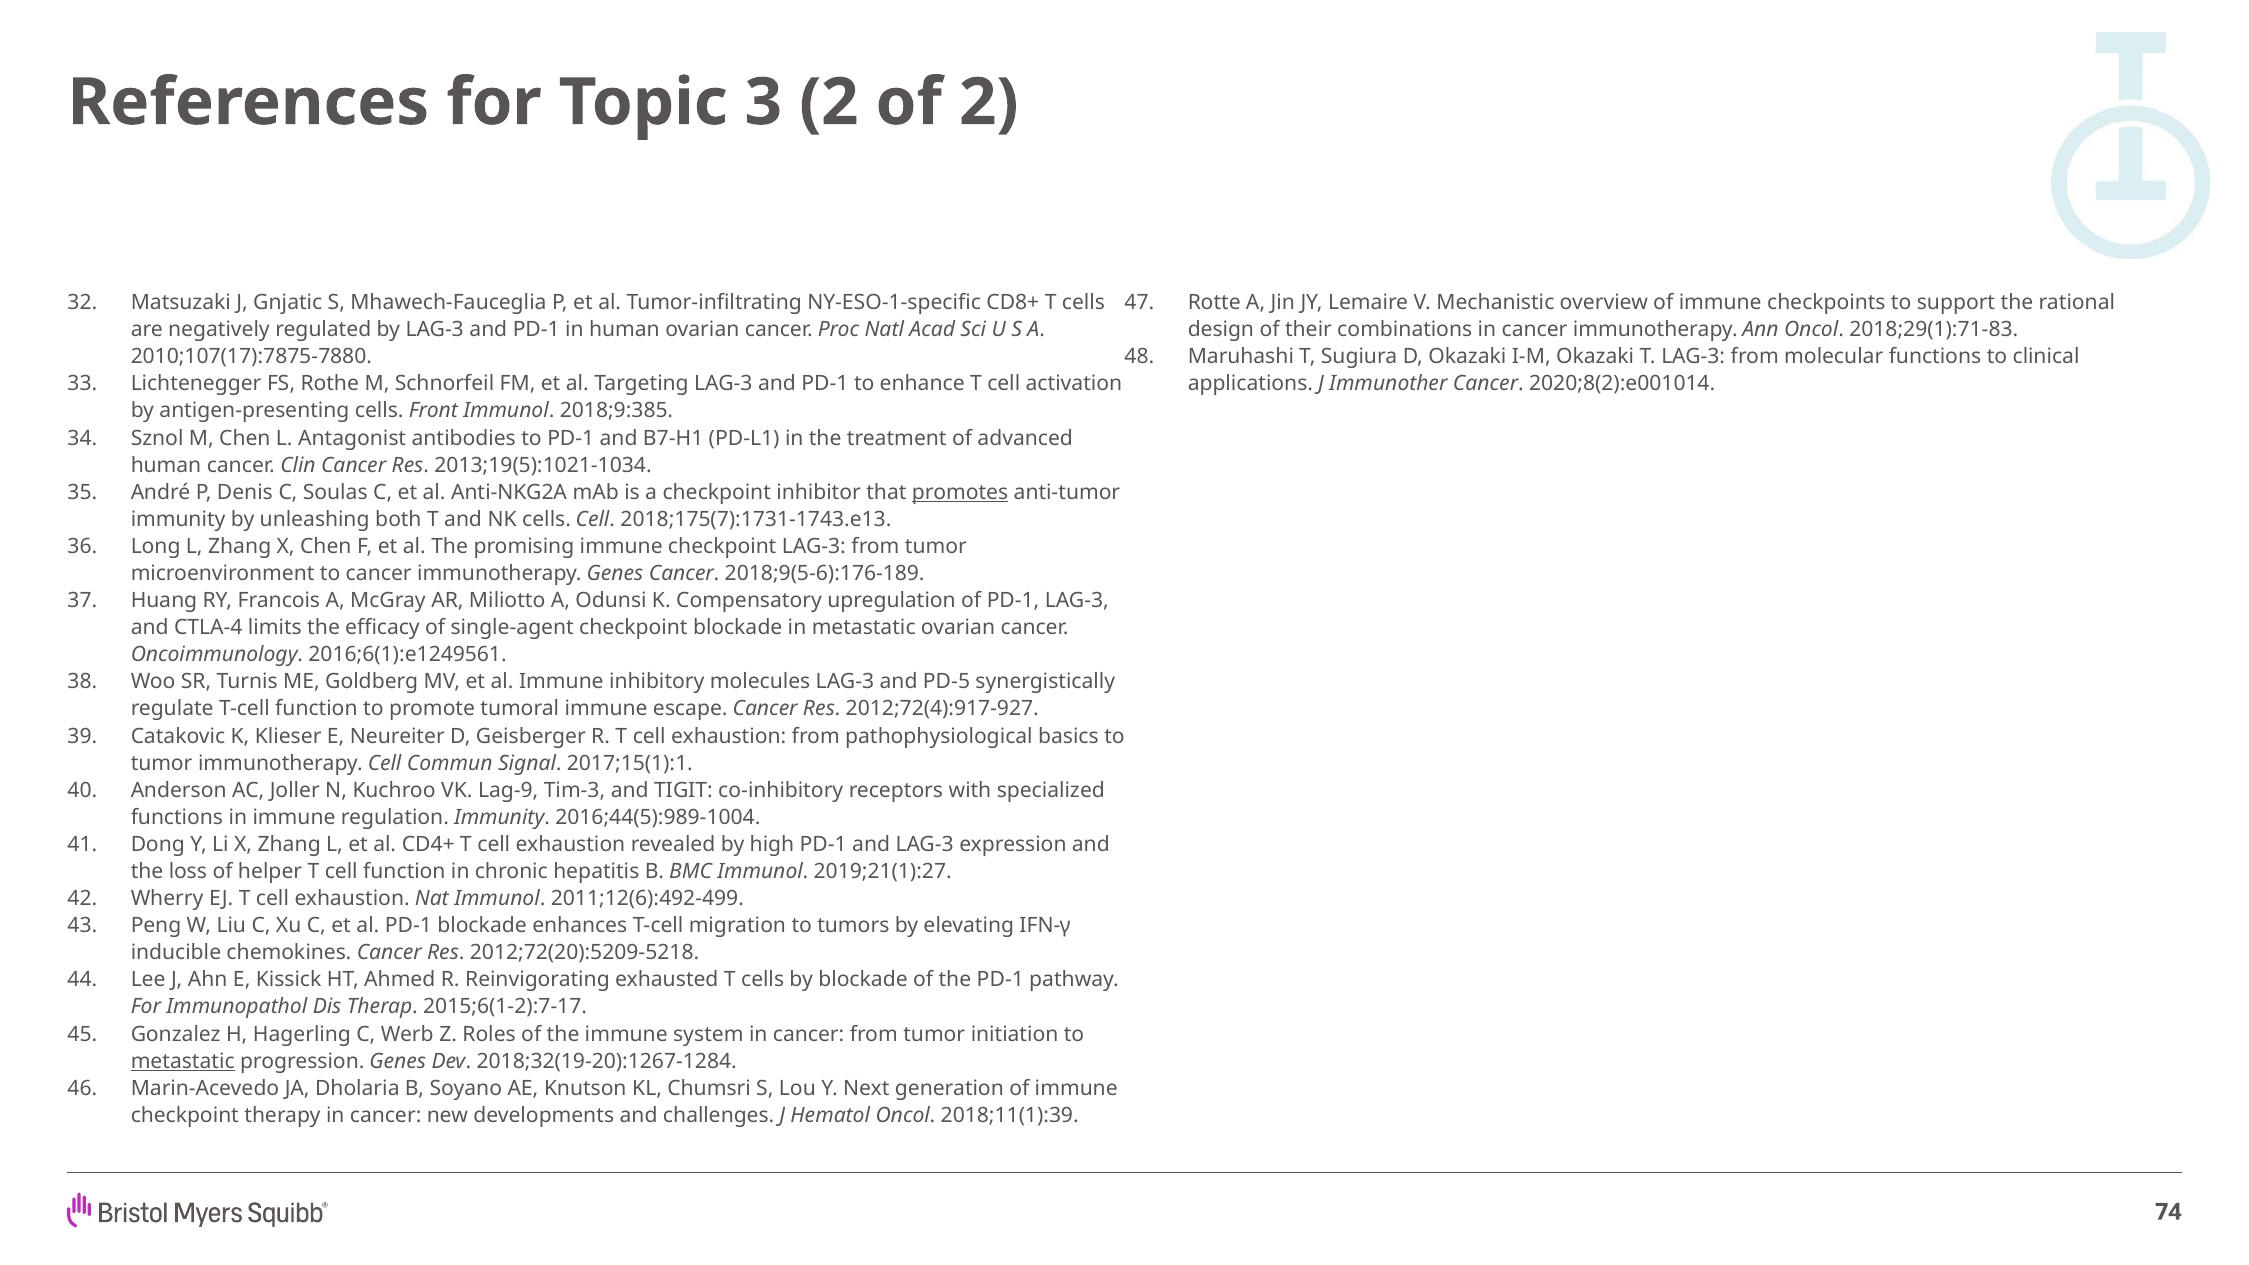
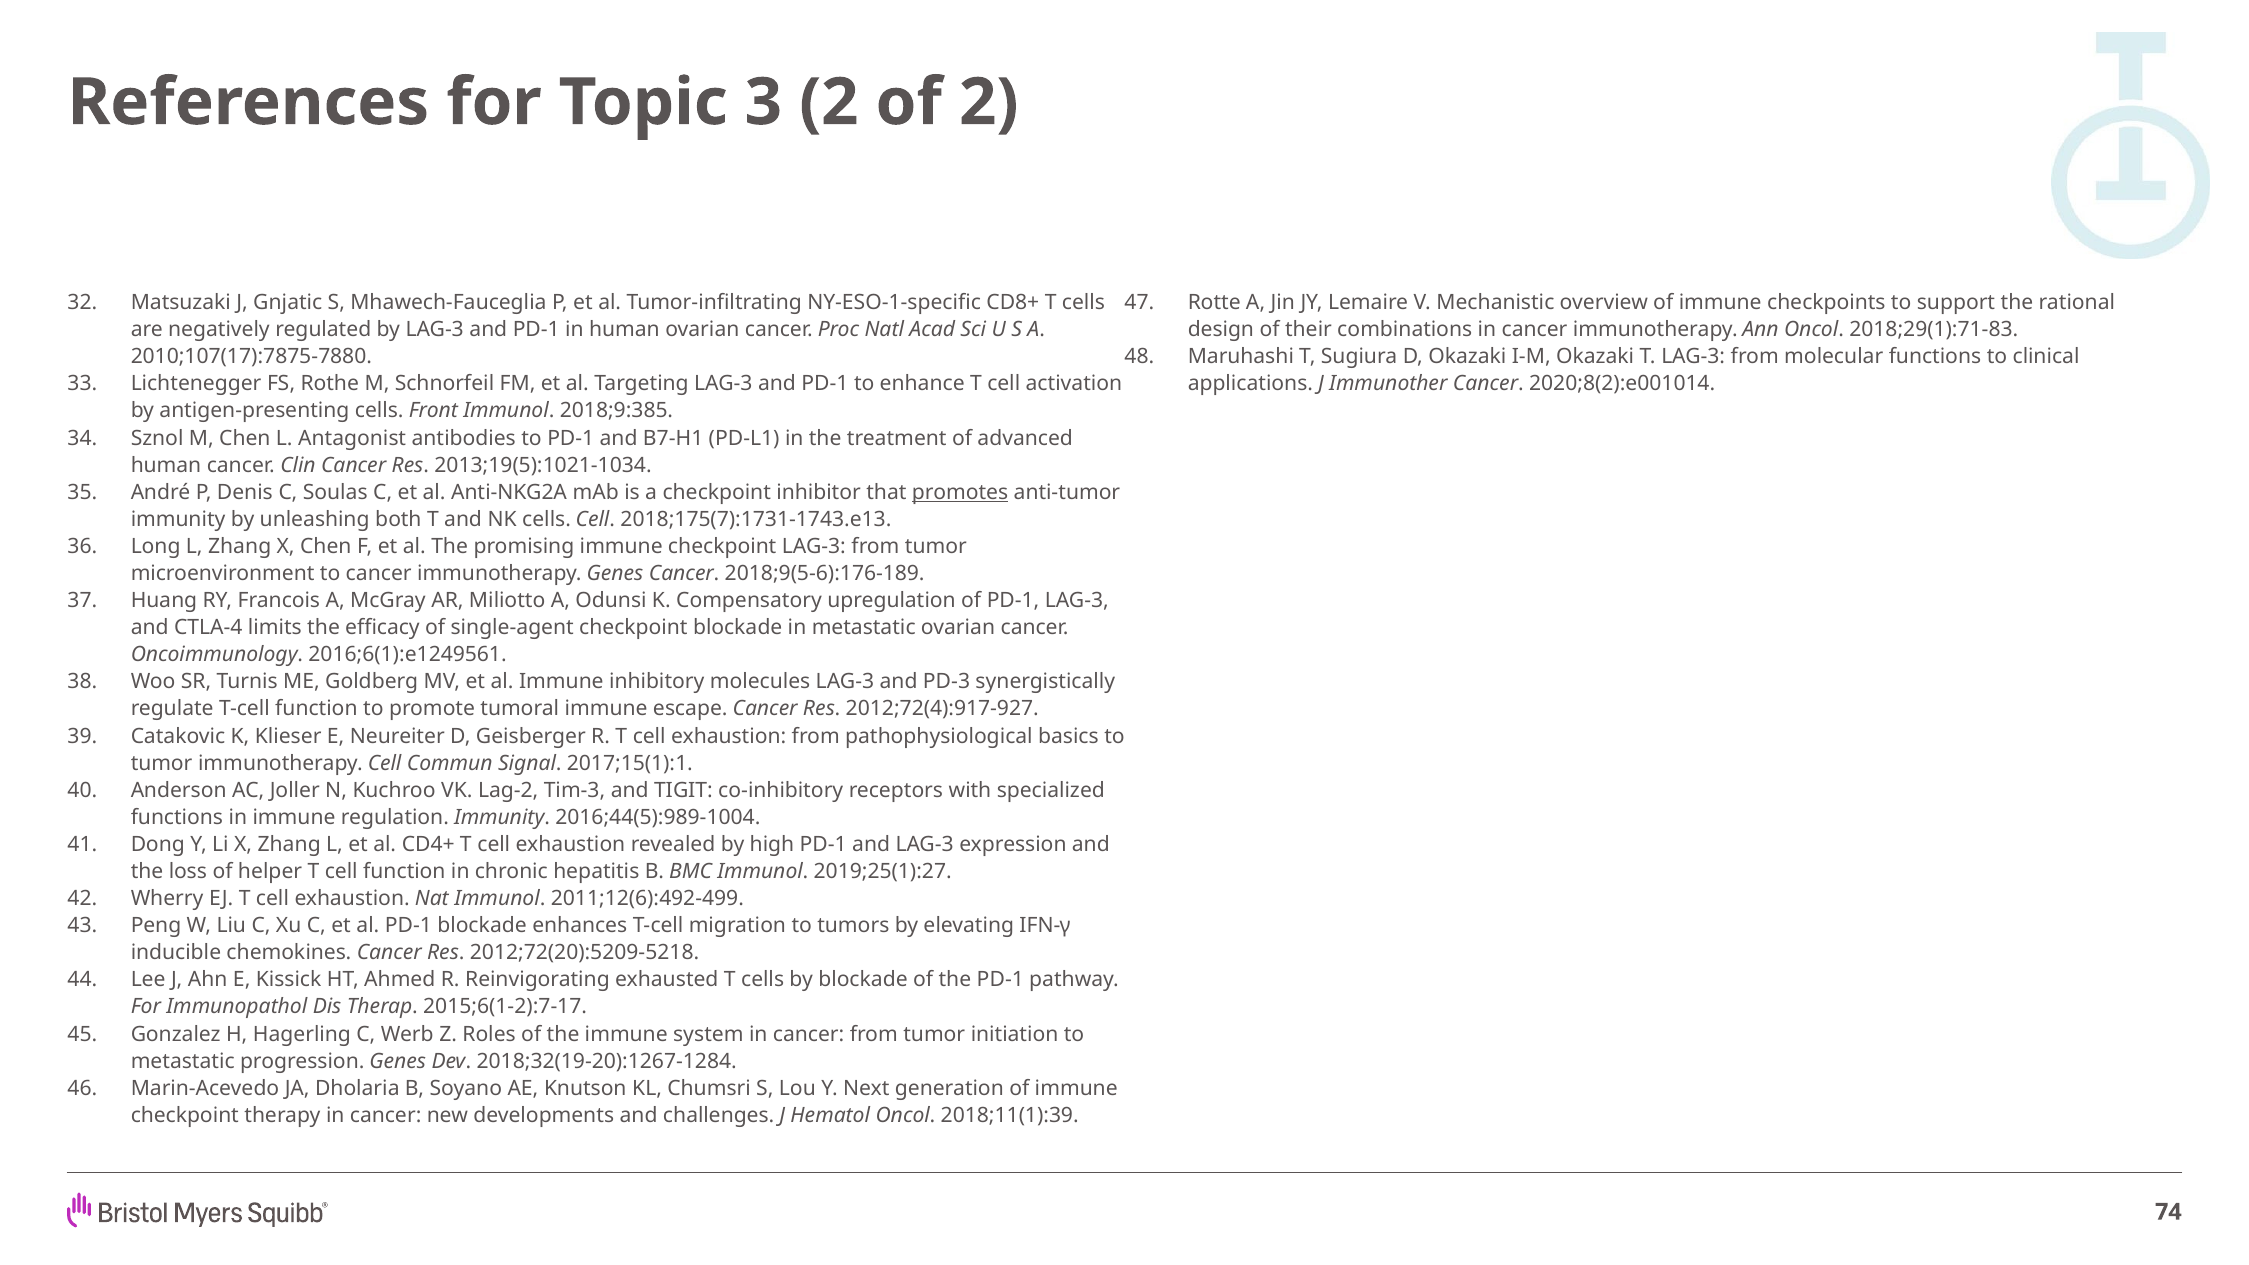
PD-5: PD-5 -> PD-3
Lag-9: Lag-9 -> Lag-2
2019;21(1):27: 2019;21(1):27 -> 2019;25(1):27
metastatic at (183, 1061) underline: present -> none
